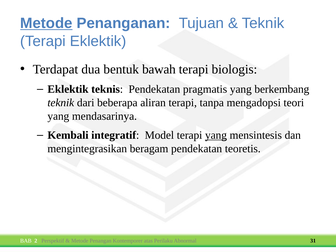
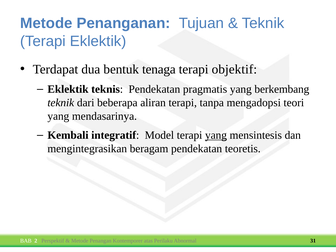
Metode at (46, 23) underline: present -> none
bawah: bawah -> tenaga
biologis: biologis -> objektif
